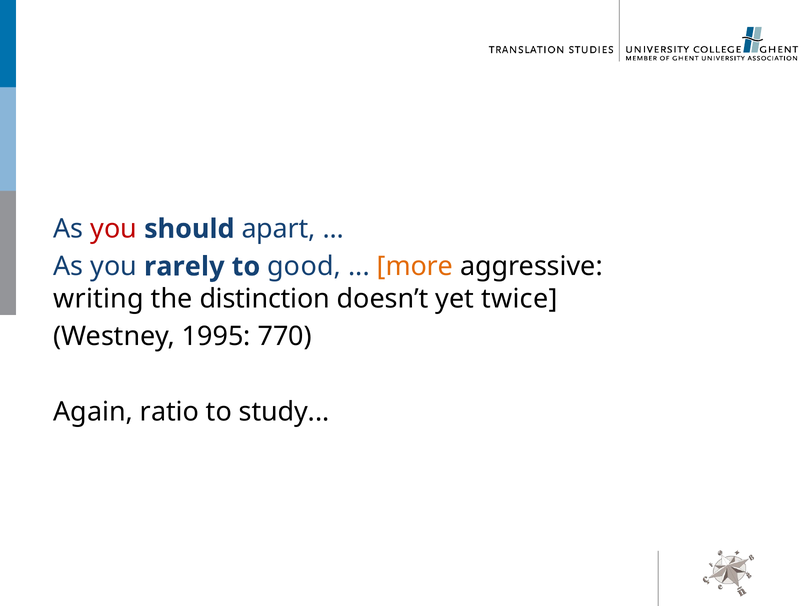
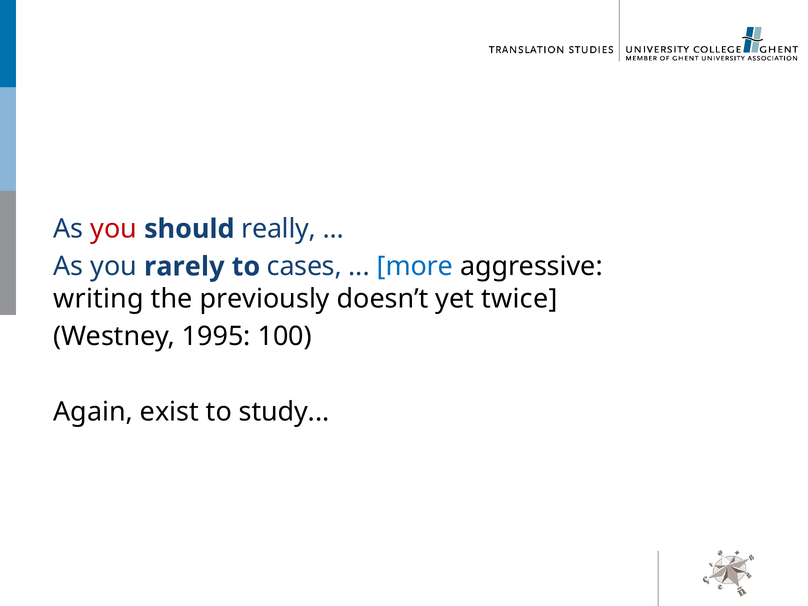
apart: apart -> really
good: good -> cases
more colour: orange -> blue
distinction: distinction -> previously
770: 770 -> 100
ratio: ratio -> exist
